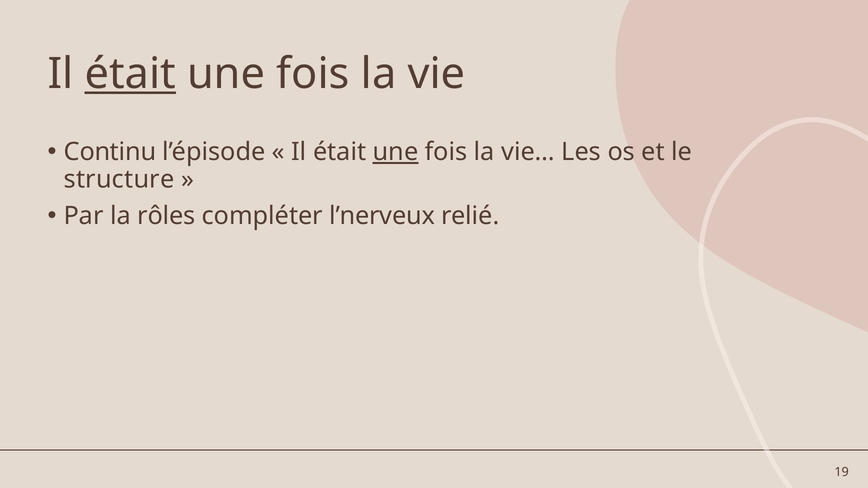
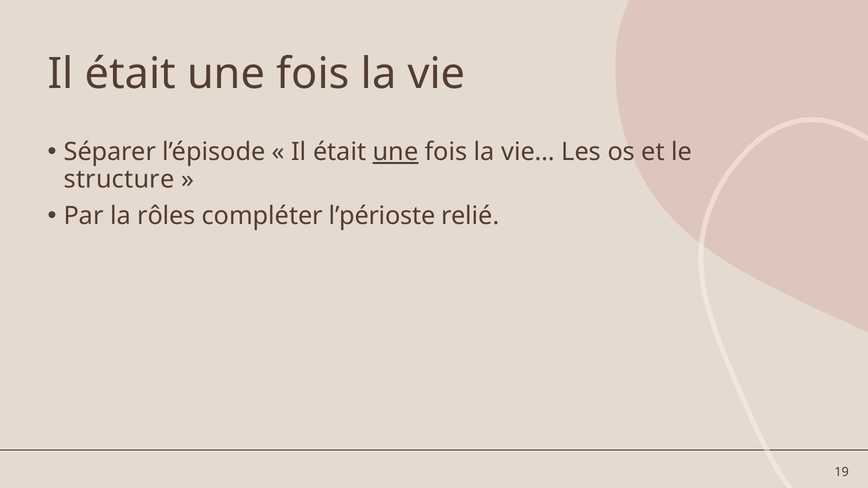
était at (130, 74) underline: present -> none
Continu: Continu -> Séparer
l’nerveux: l’nerveux -> l’périoste
